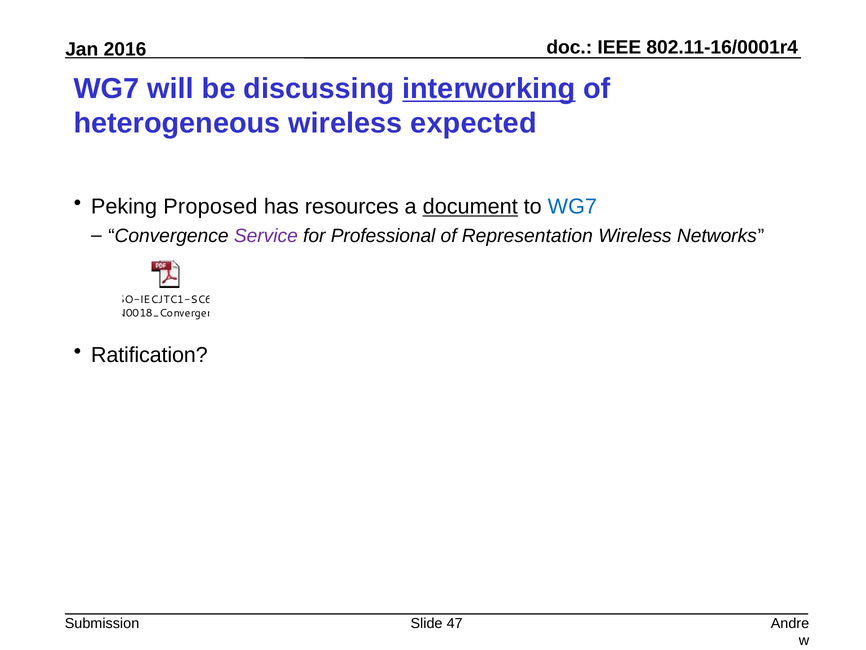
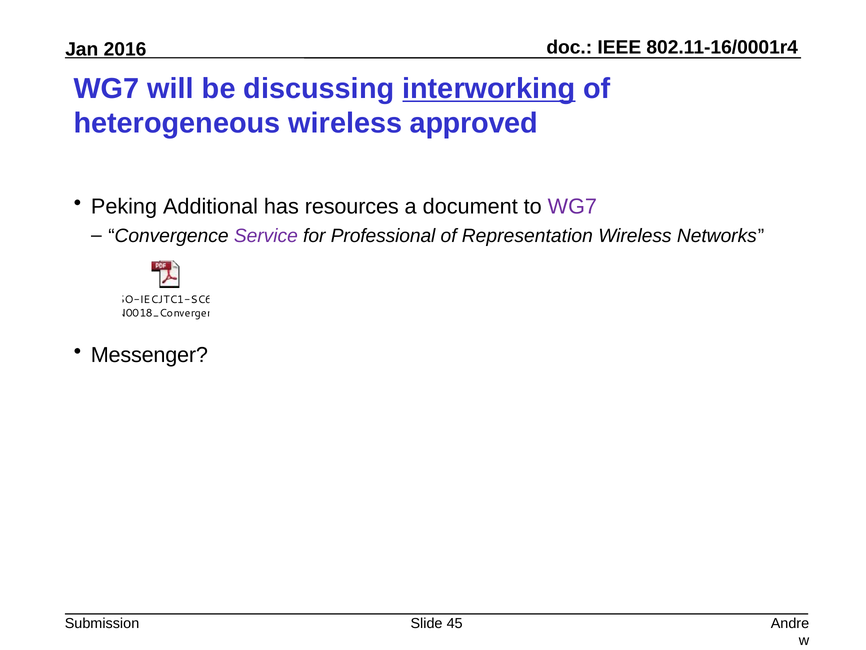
expected: expected -> approved
Proposed: Proposed -> Additional
document underline: present -> none
WG7 at (572, 206) colour: blue -> purple
Ratification: Ratification -> Messenger
47: 47 -> 45
